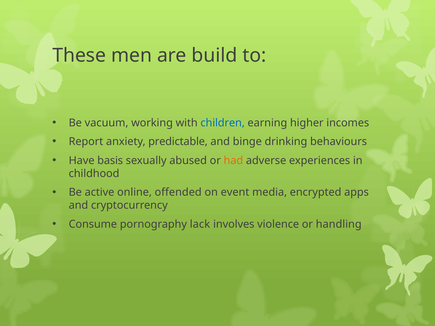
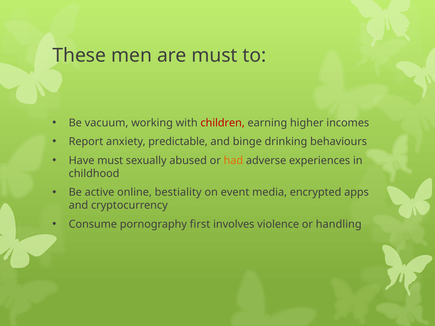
are build: build -> must
children colour: blue -> red
Have basis: basis -> must
offended: offended -> bestiality
lack: lack -> first
